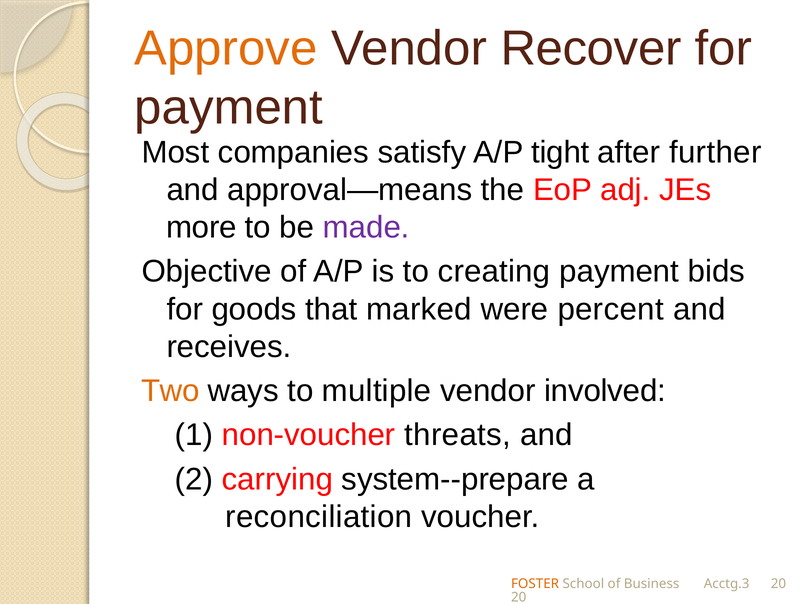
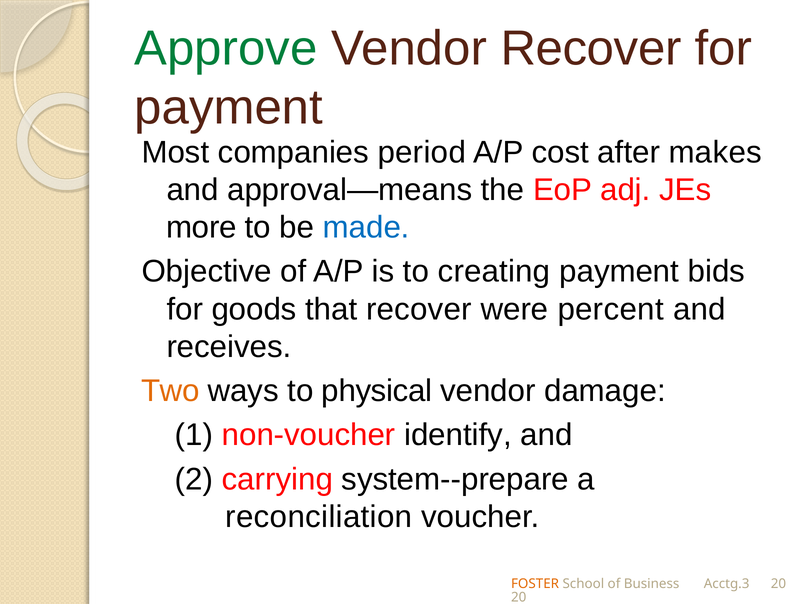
Approve colour: orange -> green
satisfy: satisfy -> period
tight: tight -> cost
further: further -> makes
made colour: purple -> blue
that marked: marked -> recover
multiple: multiple -> physical
involved: involved -> damage
threats: threats -> identify
